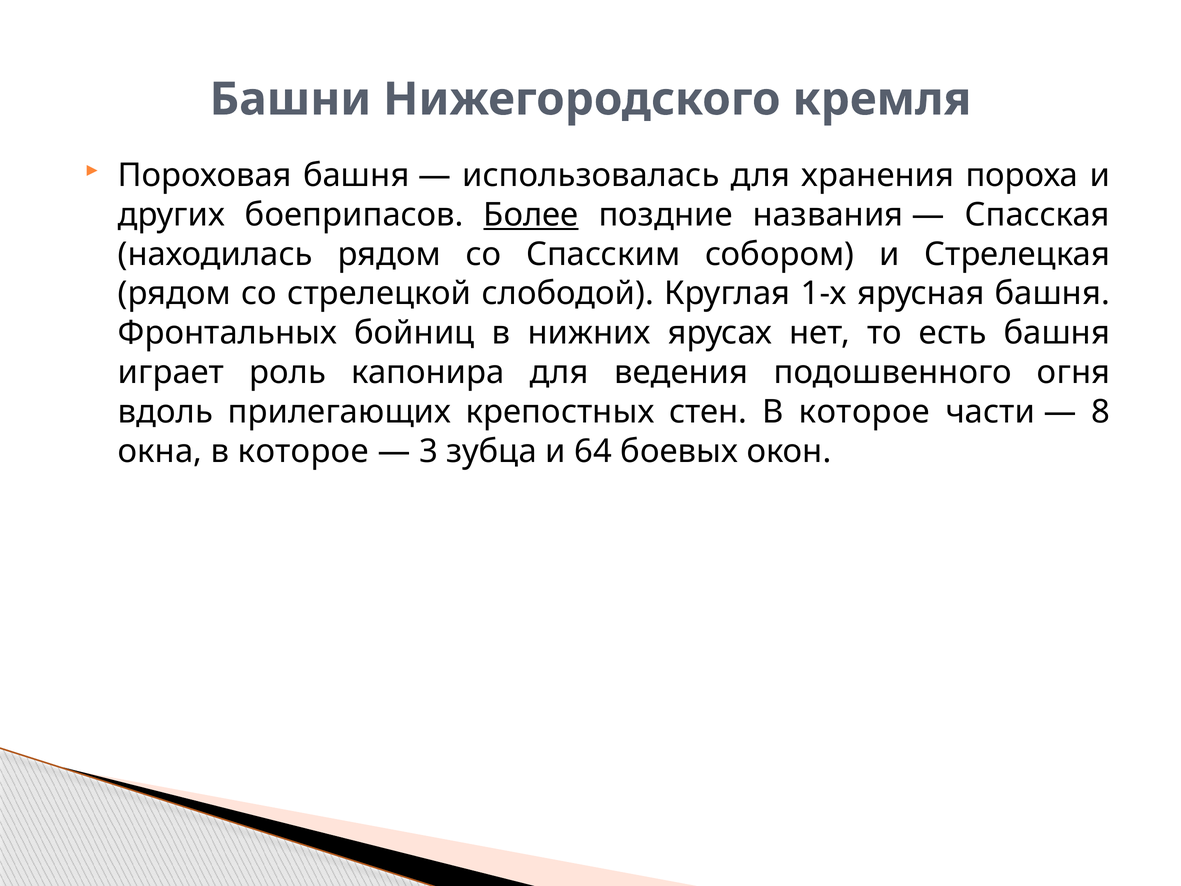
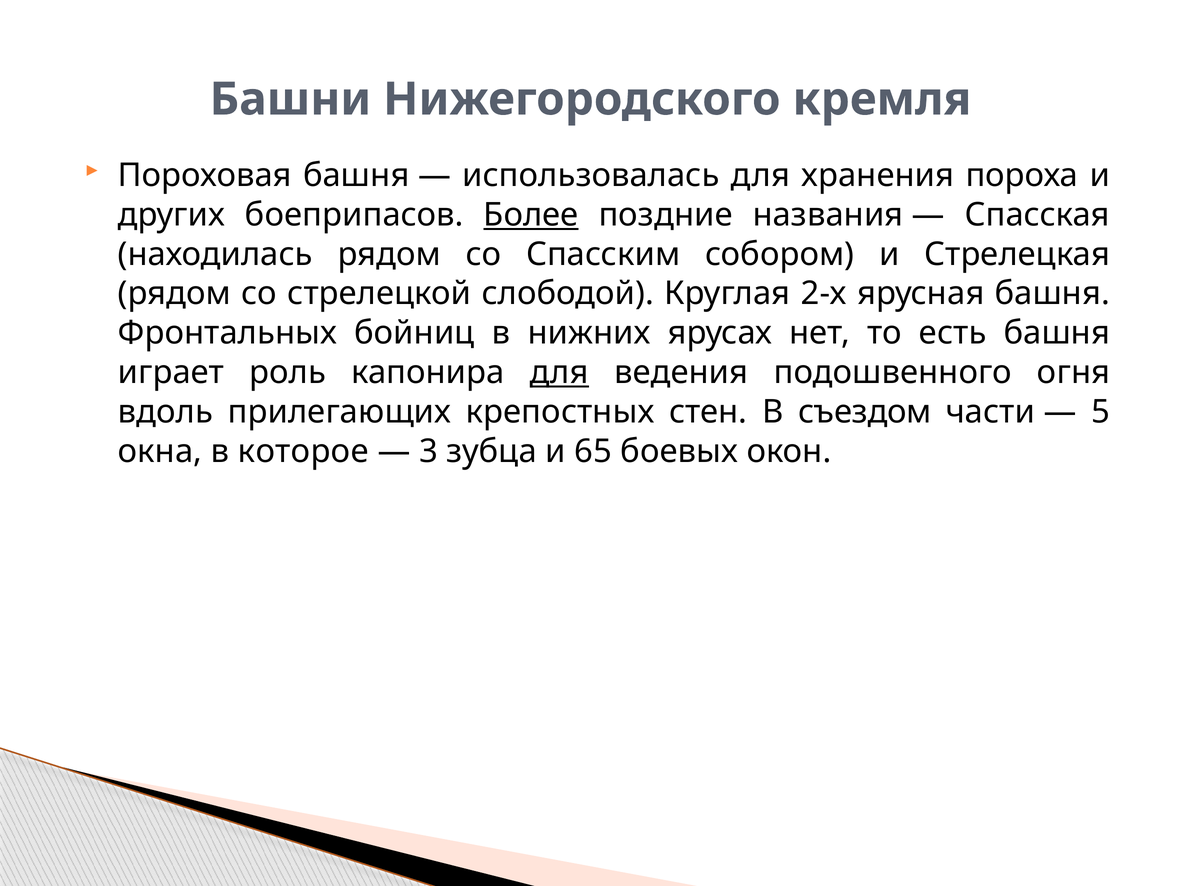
1-х: 1-х -> 2-х
для at (559, 372) underline: none -> present
стен В которое: которое -> съездом
8: 8 -> 5
64: 64 -> 65
